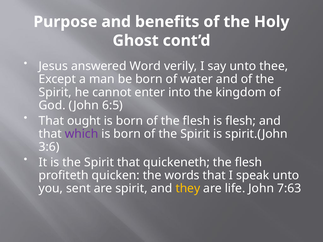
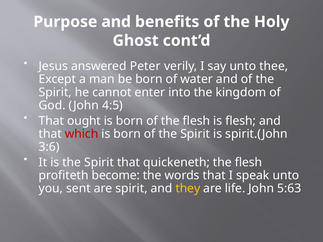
Word: Word -> Peter
6:5: 6:5 -> 4:5
which colour: purple -> red
quicken: quicken -> become
7:63: 7:63 -> 5:63
